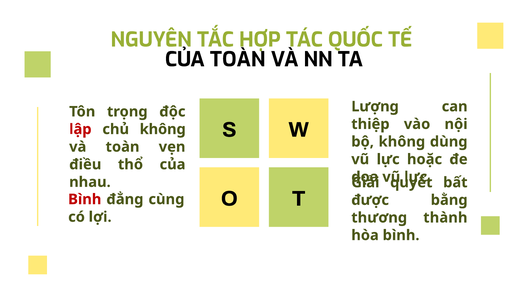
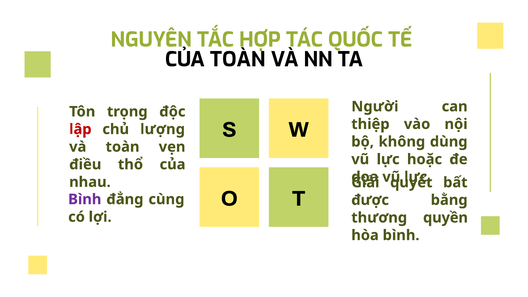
Lượng: Lượng -> Người
chủ không: không -> lượng
Bình at (85, 199) colour: red -> purple
thành: thành -> quyền
